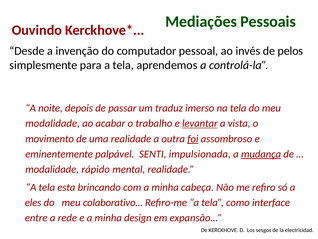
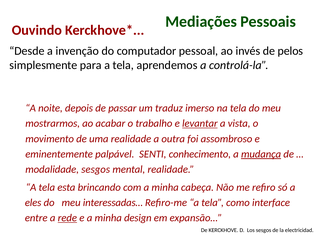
modalidade at (53, 123): modalidade -> mostrarmos
foi underline: present -> none
impulsionada: impulsionada -> conhecimento
modalidade rápido: rápido -> sesgos
colaborativo…: colaborativo… -> interessadas…
rede underline: none -> present
